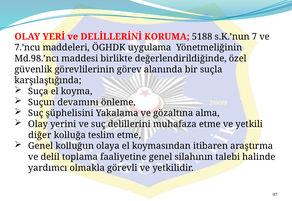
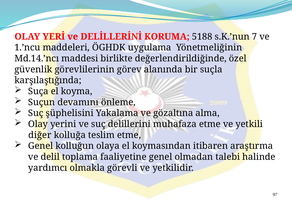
7.’ncu: 7.’ncu -> 1.’ncu
Md.98.’ncı: Md.98.’ncı -> Md.14.’ncı
silahının: silahının -> olmadan
